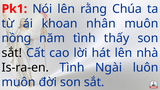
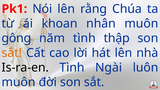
nồng: nồng -> gông
thấy: thấy -> thập
sắt at (12, 53) colour: black -> orange
